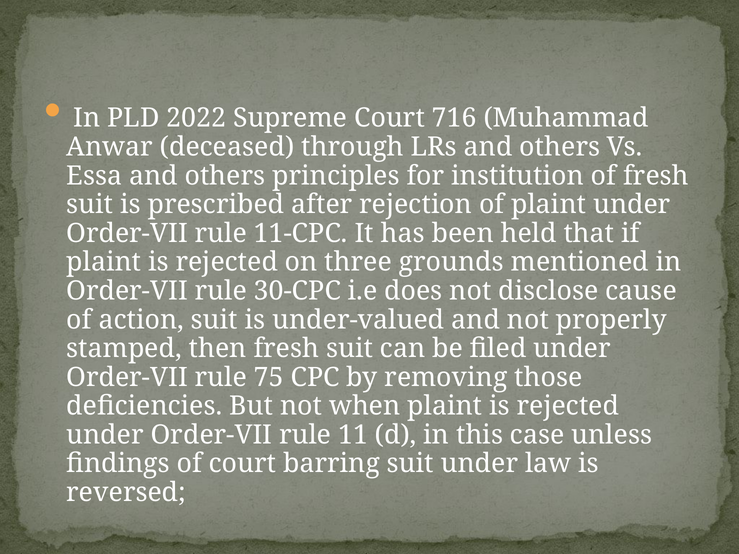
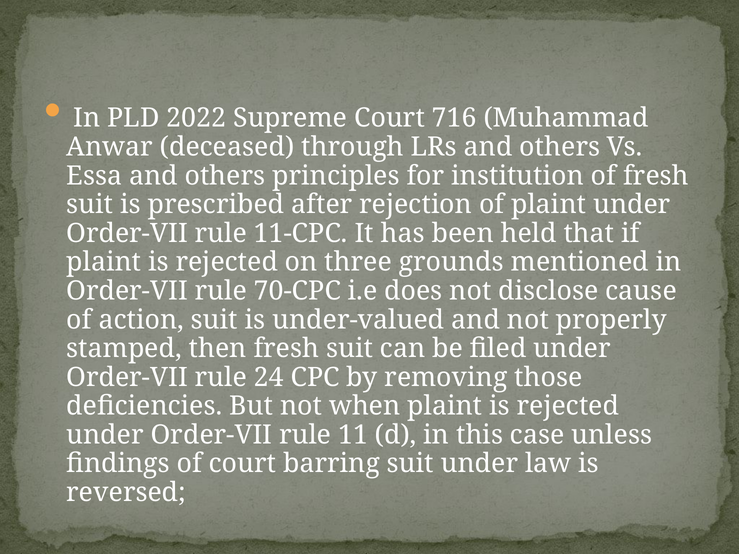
30-CPC: 30-CPC -> 70-CPC
75: 75 -> 24
